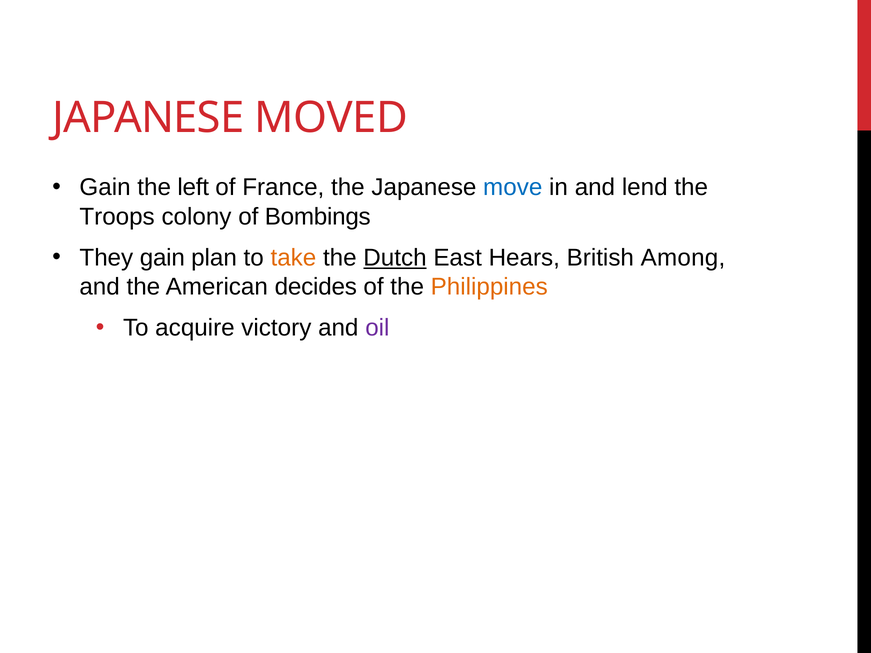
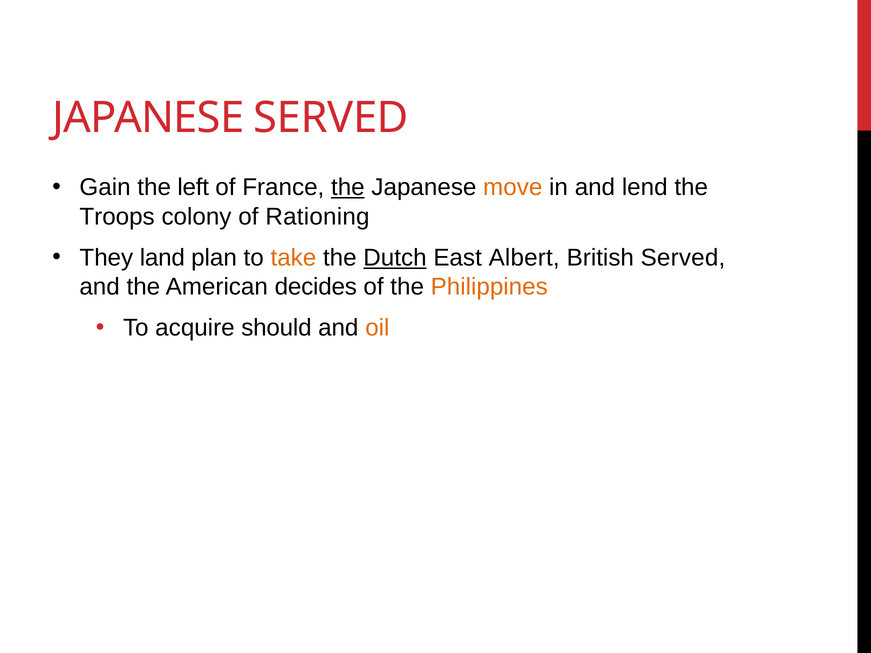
JAPANESE MOVED: MOVED -> SERVED
the at (348, 188) underline: none -> present
move colour: blue -> orange
Bombings: Bombings -> Rationing
They gain: gain -> land
Hears: Hears -> Albert
British Among: Among -> Served
victory: victory -> should
oil colour: purple -> orange
